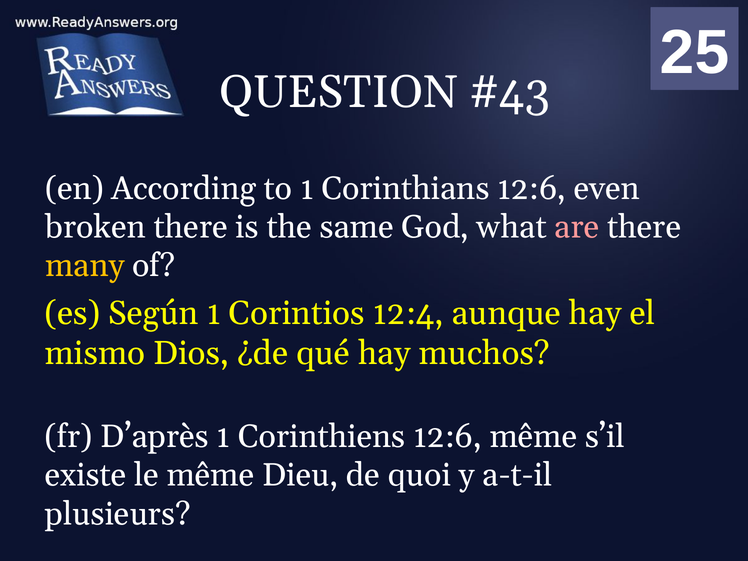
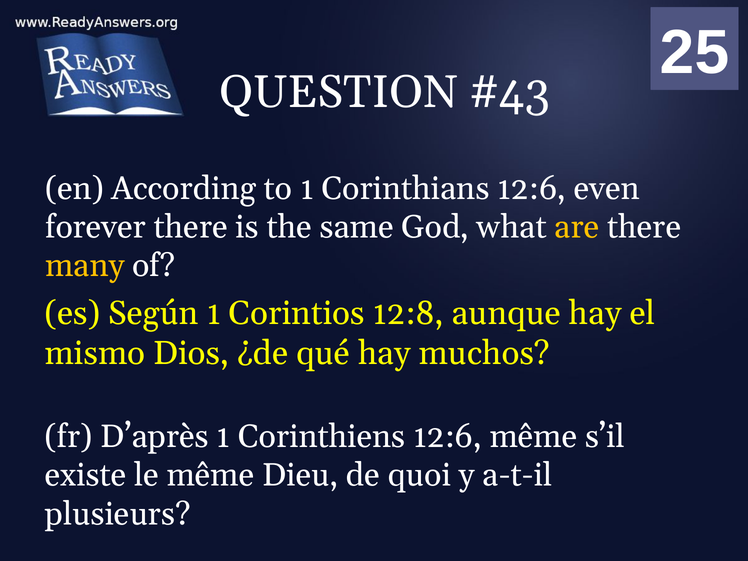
broken: broken -> forever
are colour: pink -> yellow
12:4: 12:4 -> 12:8
